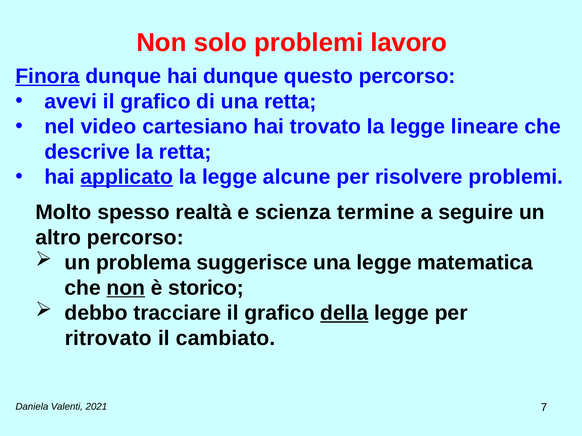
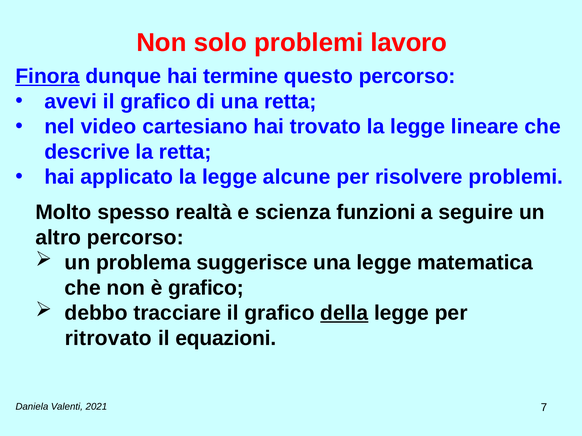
hai dunque: dunque -> termine
applicato underline: present -> none
termine: termine -> funzioni
non at (126, 288) underline: present -> none
è storico: storico -> grafico
cambiato: cambiato -> equazioni
